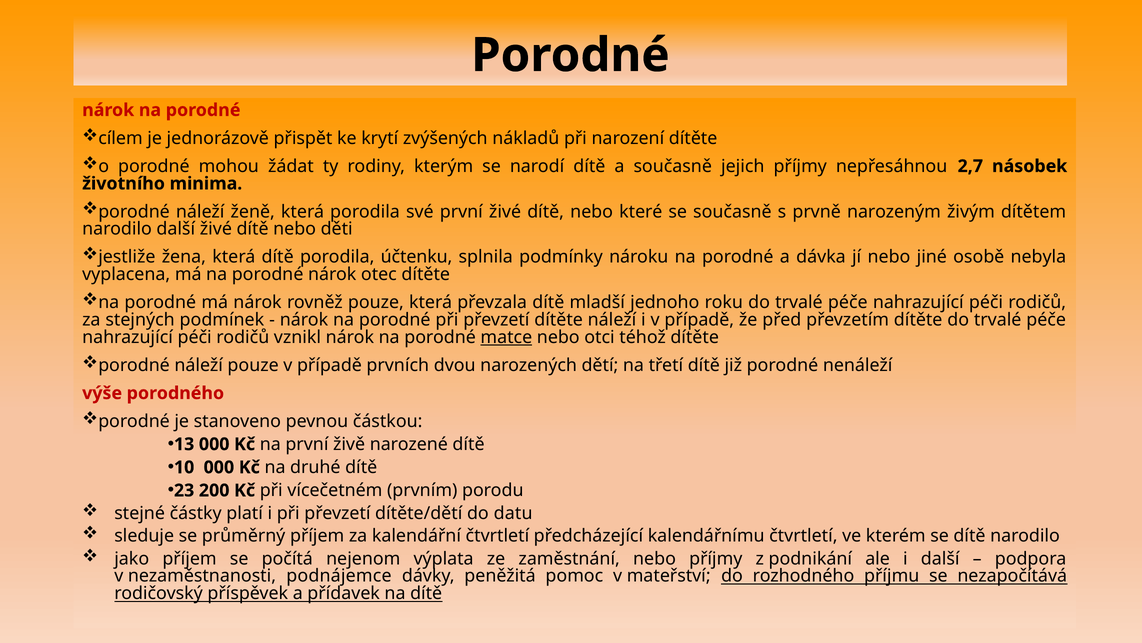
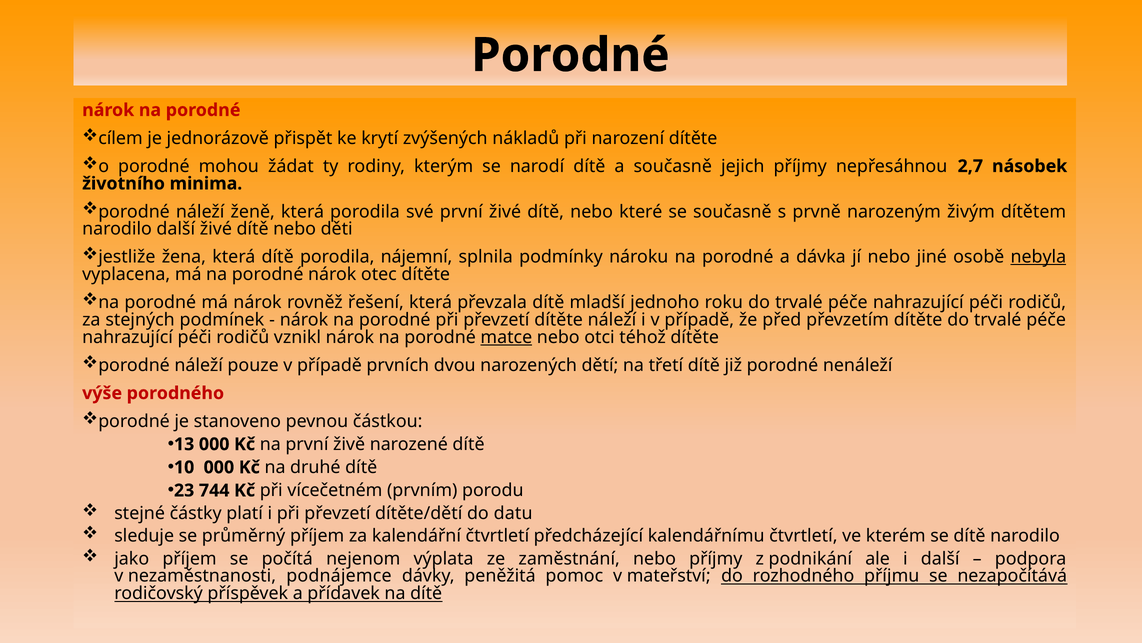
účtenku: účtenku -> nájemní
nebyla underline: none -> present
rovněž pouze: pouze -> řešení
200: 200 -> 744
